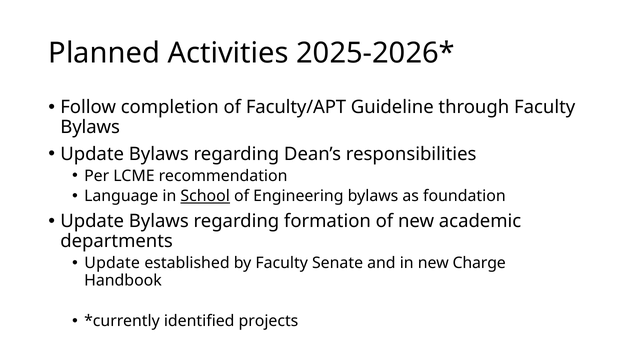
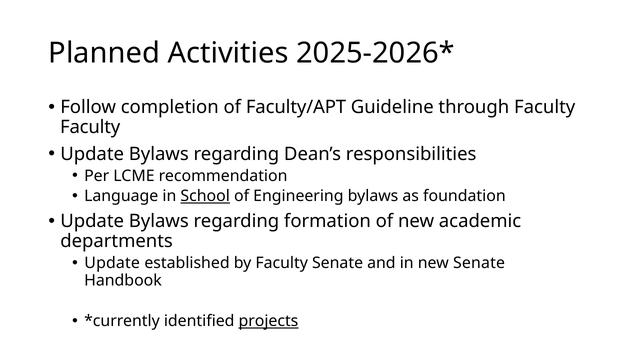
Bylaws at (90, 127): Bylaws -> Faculty
new Charge: Charge -> Senate
projects underline: none -> present
